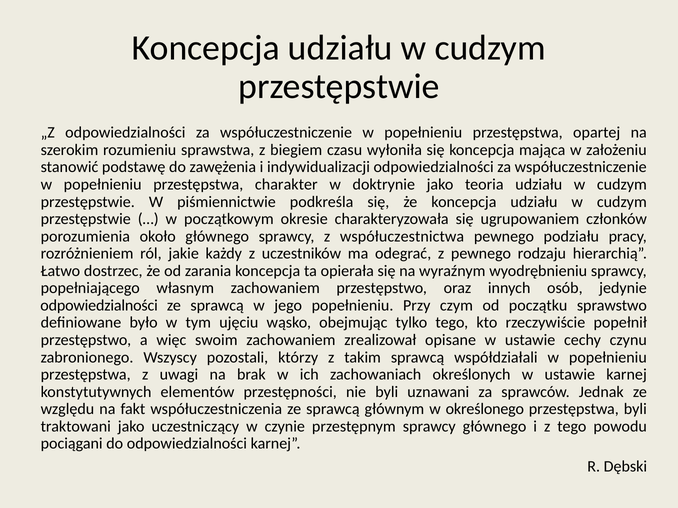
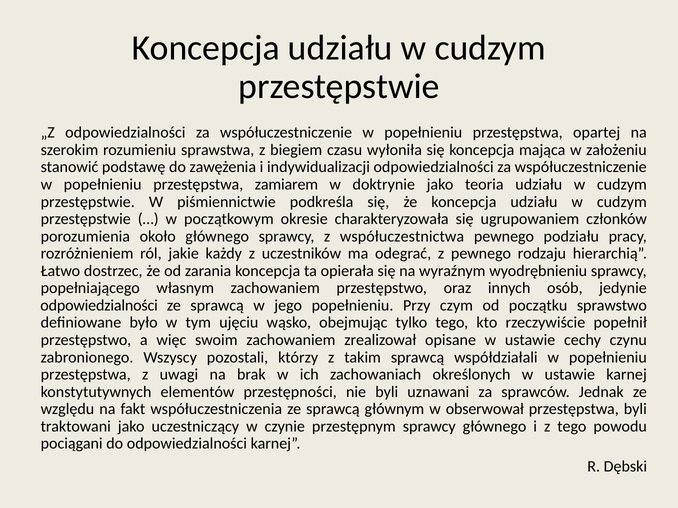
charakter: charakter -> zamiarem
określonego: określonego -> obserwował
